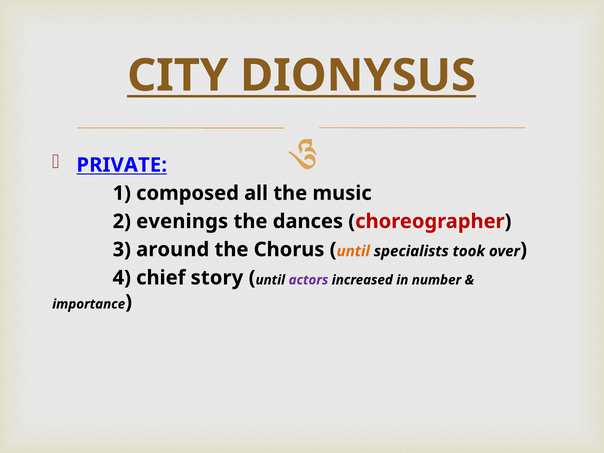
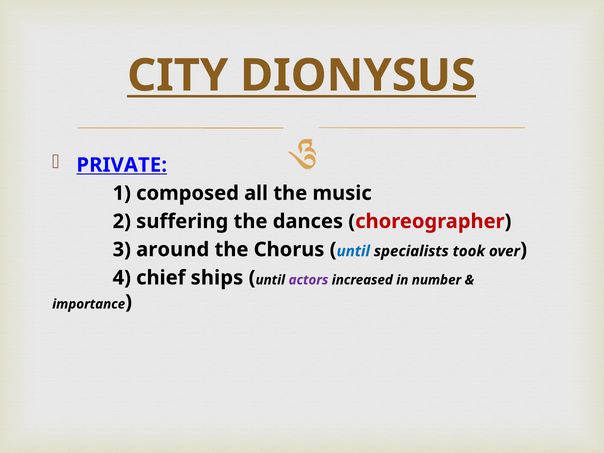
evenings: evenings -> suffering
until at (353, 251) colour: orange -> blue
story: story -> ships
